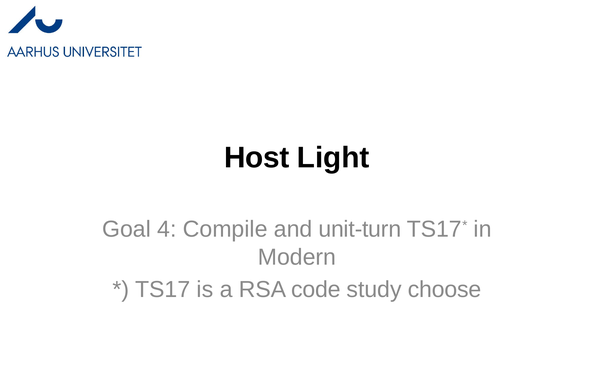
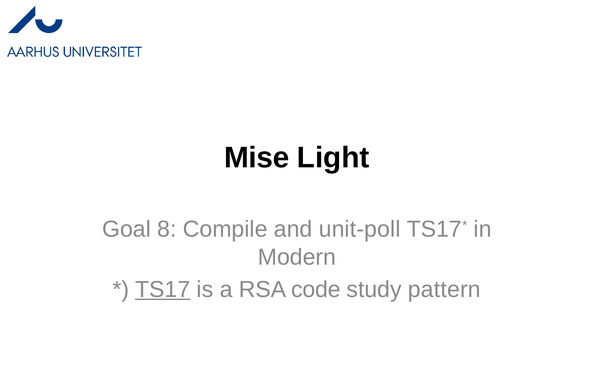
Host: Host -> Mise
4: 4 -> 8
unit-turn: unit-turn -> unit-poll
TS17 underline: none -> present
choose: choose -> pattern
